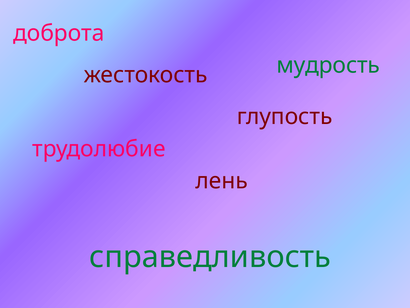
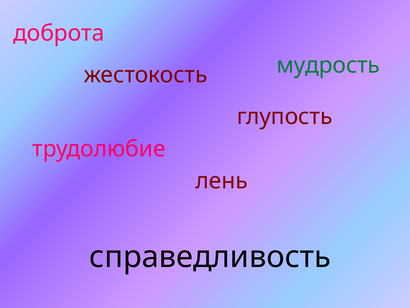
справедливость colour: green -> black
